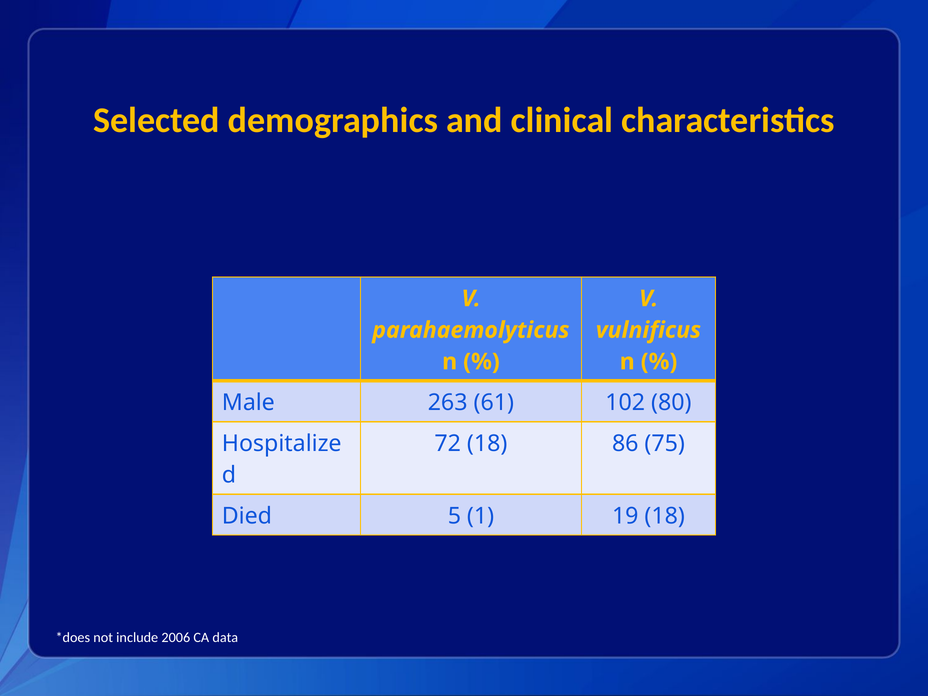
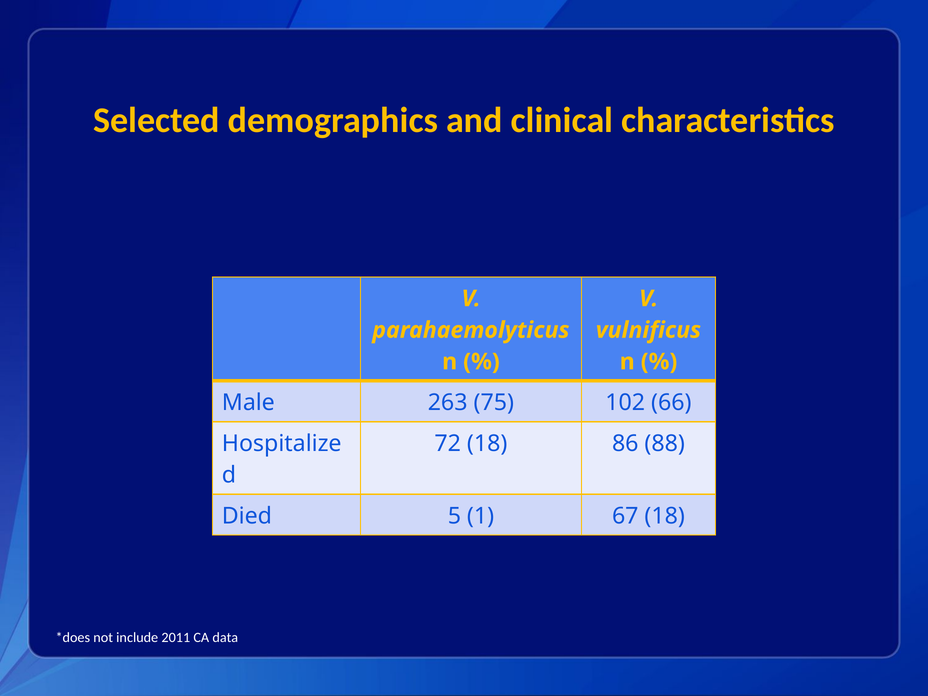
61: 61 -> 75
80: 80 -> 66
75: 75 -> 88
19: 19 -> 67
2006: 2006 -> 2011
